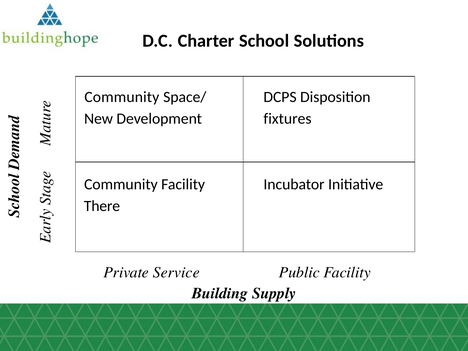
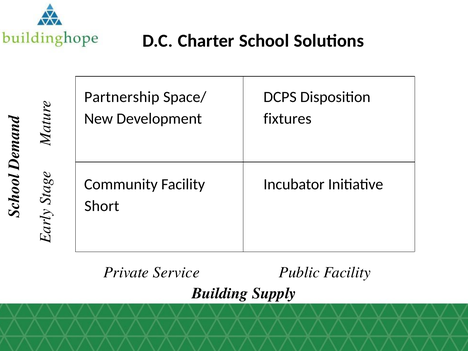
Community at (122, 97): Community -> Partnership
There: There -> Short
